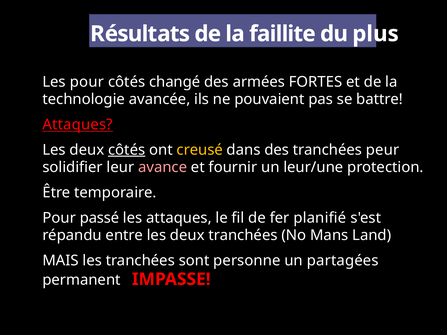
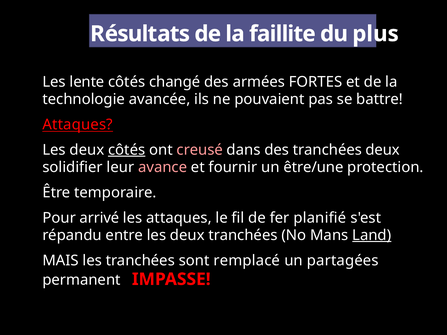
Les pour: pour -> lente
creusé colour: yellow -> pink
tranchées peur: peur -> deux
leur/une: leur/une -> être/une
passé: passé -> arrivé
Land underline: none -> present
personne: personne -> remplacé
